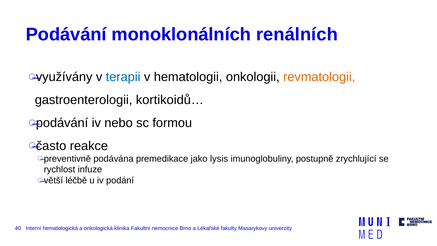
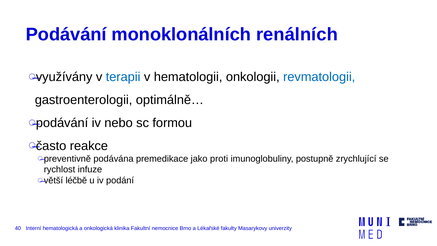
revmatologii colour: orange -> blue
kortikoidů…: kortikoidů… -> optimálně…
lysis: lysis -> proti
